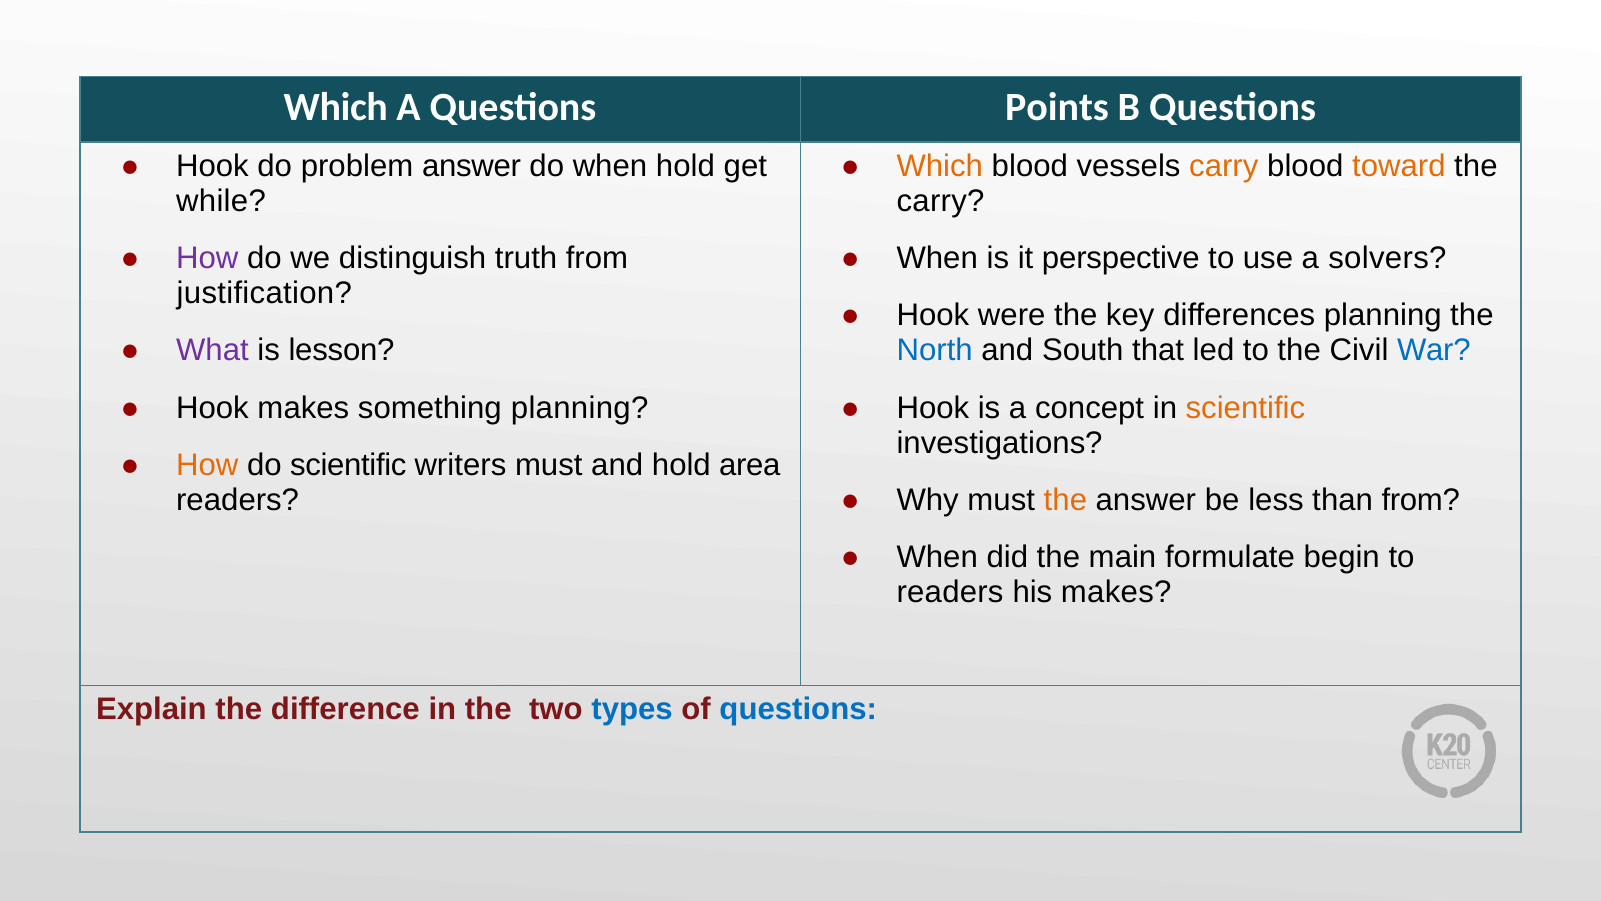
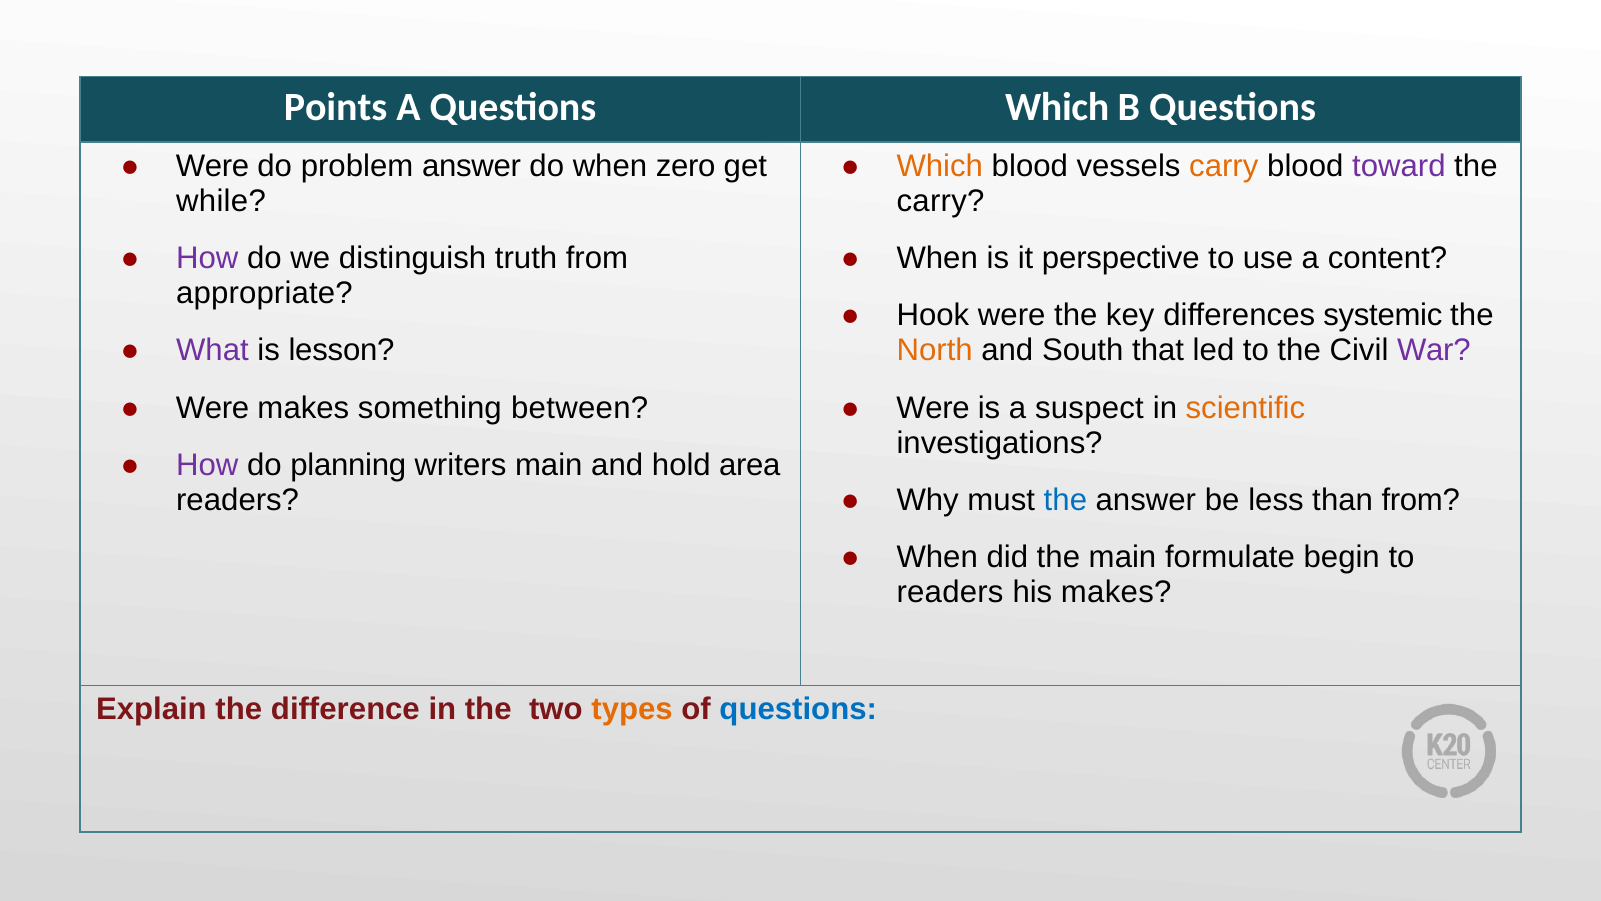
Which at (336, 108): Which -> Points
Questions Points: Points -> Which
Hook at (212, 166): Hook -> Were
when hold: hold -> zero
toward colour: orange -> purple
solvers: solvers -> content
justification: justification -> appropriate
differences planning: planning -> systemic
North colour: blue -> orange
War colour: blue -> purple
Hook at (212, 408): Hook -> Were
something planning: planning -> between
Hook at (933, 408): Hook -> Were
concept: concept -> suspect
How at (207, 465) colour: orange -> purple
do scientific: scientific -> planning
writers must: must -> main
the at (1065, 500) colour: orange -> blue
types colour: blue -> orange
